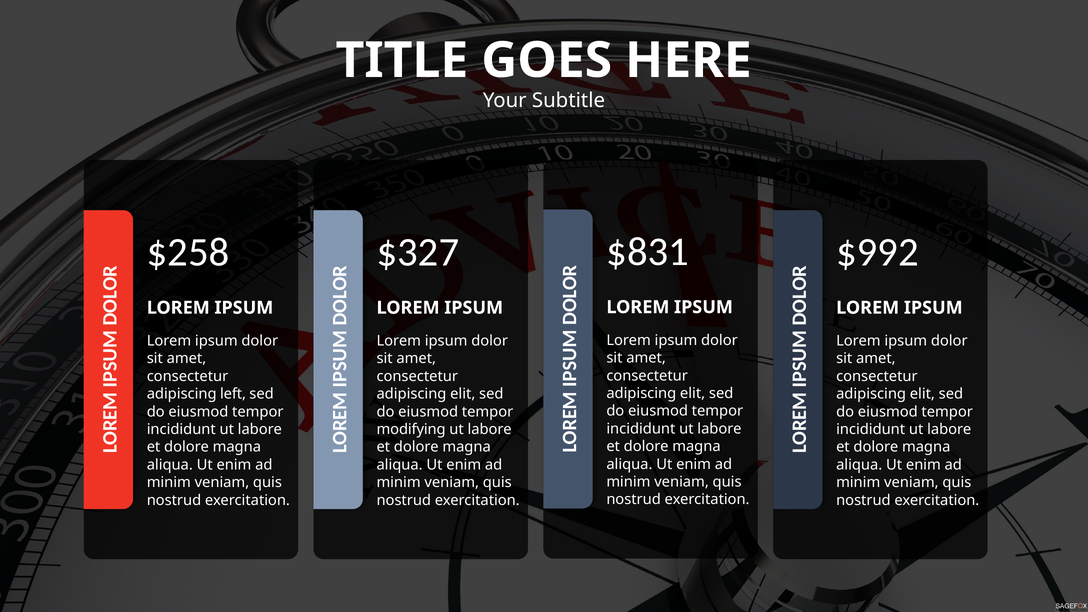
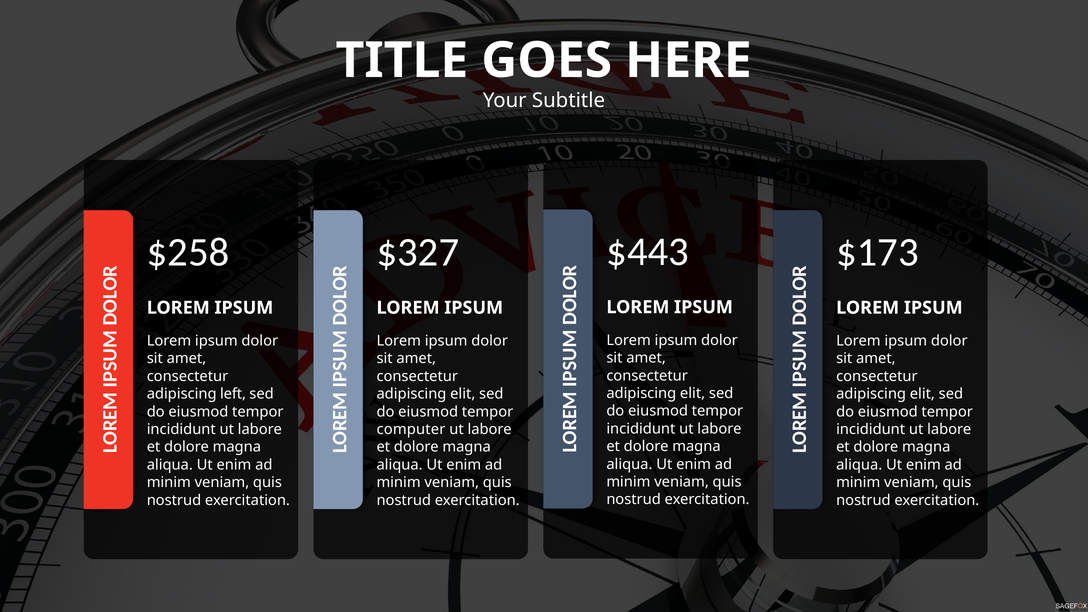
$831: $831 -> $443
$992: $992 -> $173
modifying: modifying -> computer
